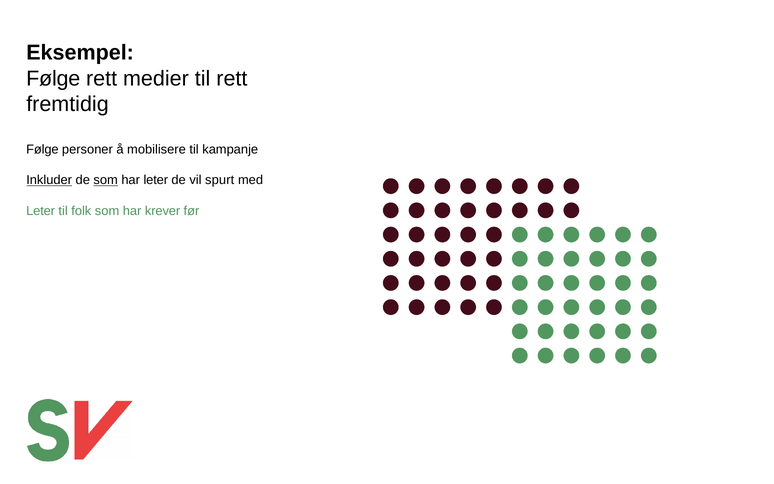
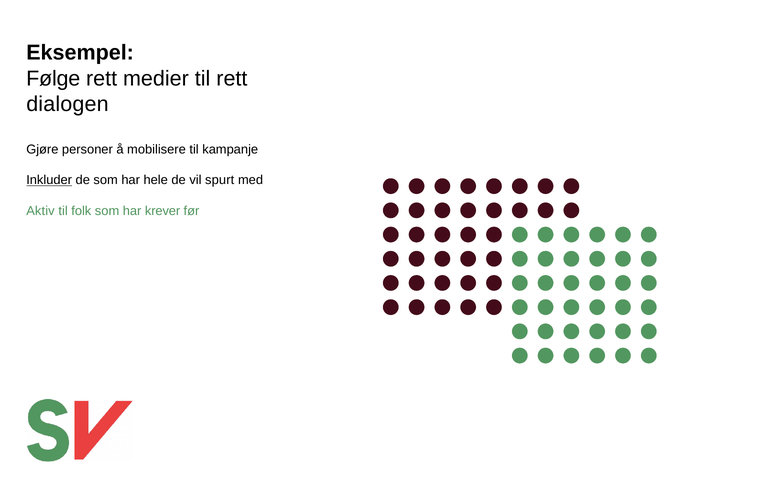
fremtidig: fremtidig -> dialogen
Følge at (42, 149): Følge -> Gjøre
som at (106, 180) underline: present -> none
har leter: leter -> hele
Leter at (41, 211): Leter -> Aktiv
